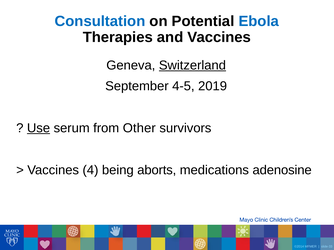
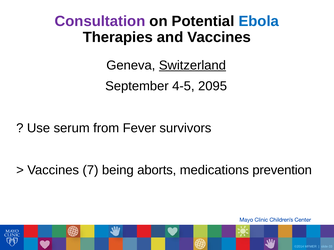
Consultation colour: blue -> purple
2019: 2019 -> 2095
Use underline: present -> none
Other: Other -> Fever
4: 4 -> 7
adenosine: adenosine -> prevention
